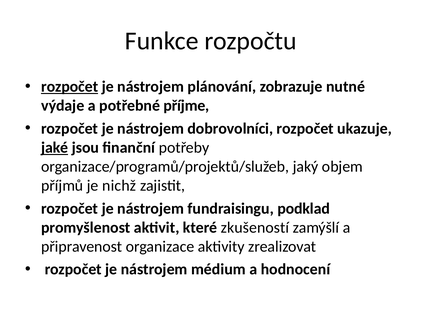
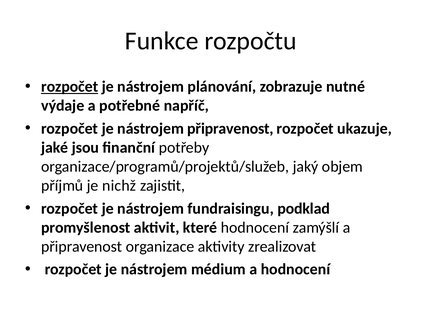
příjme: příjme -> napříč
nástrojem dobrovolníci: dobrovolníci -> připravenost
jaké underline: present -> none
které zkušeností: zkušeností -> hodnocení
